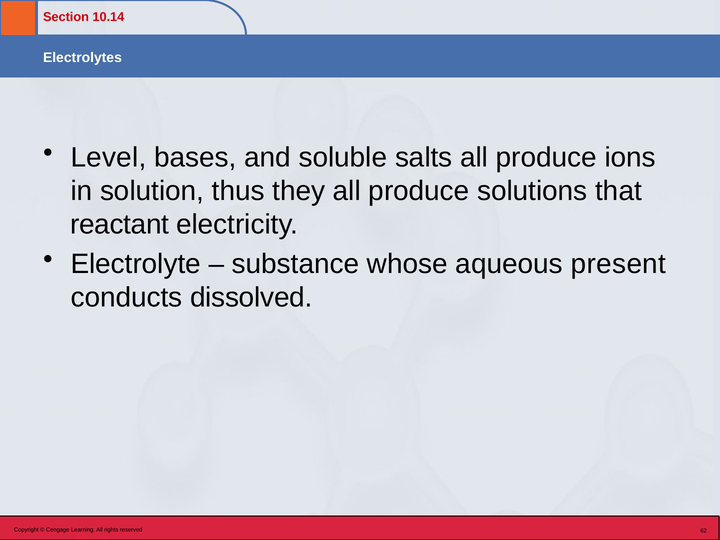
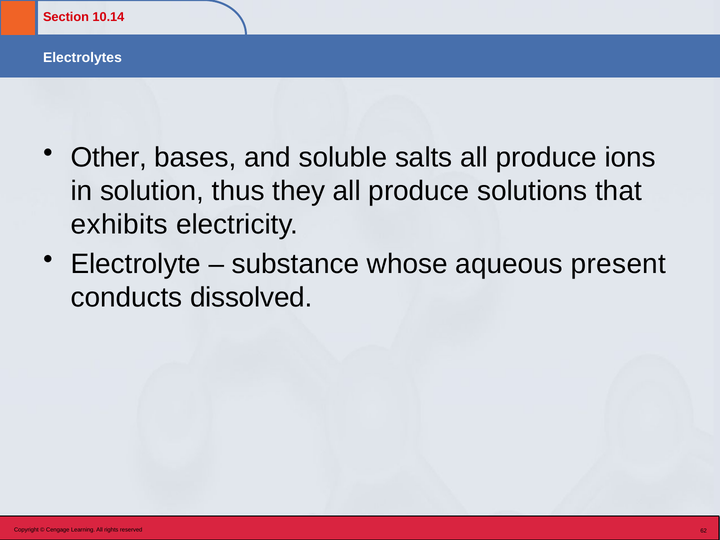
Level: Level -> Other
reactant: reactant -> exhibits
